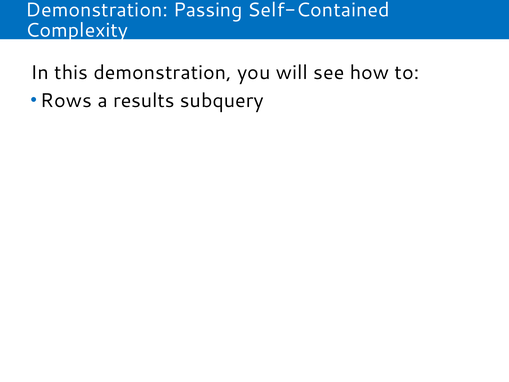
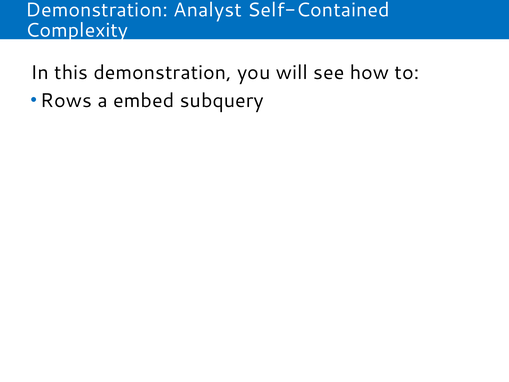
Passing: Passing -> Analyst
results: results -> embed
